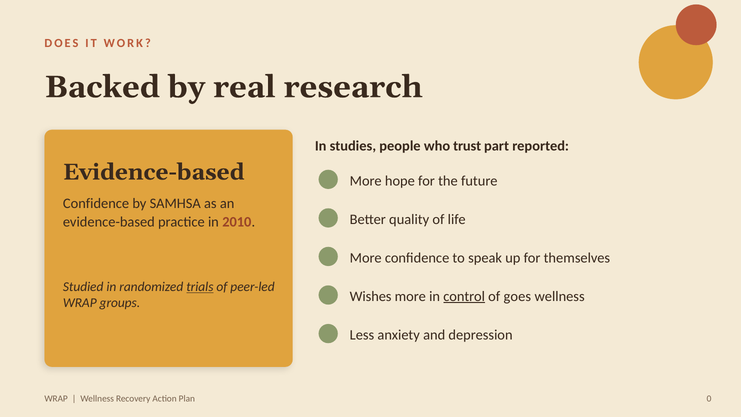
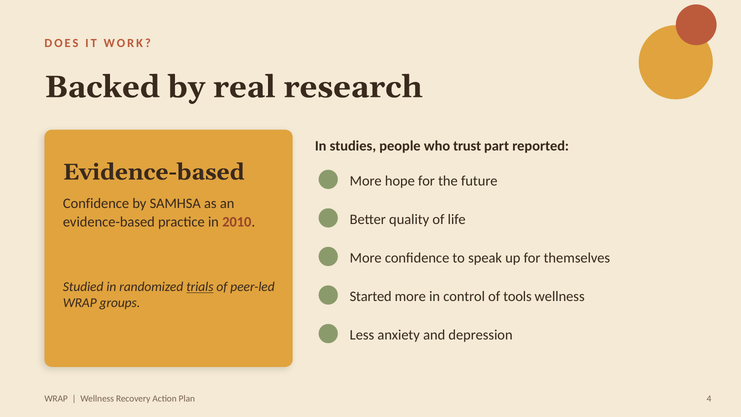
Wishes: Wishes -> Started
control underline: present -> none
goes: goes -> tools
0: 0 -> 4
